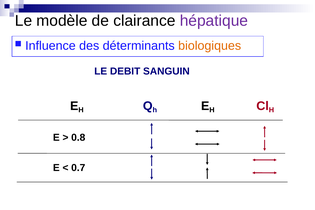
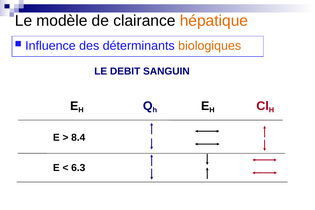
hépatique colour: purple -> orange
0.8: 0.8 -> 8.4
0.7: 0.7 -> 6.3
